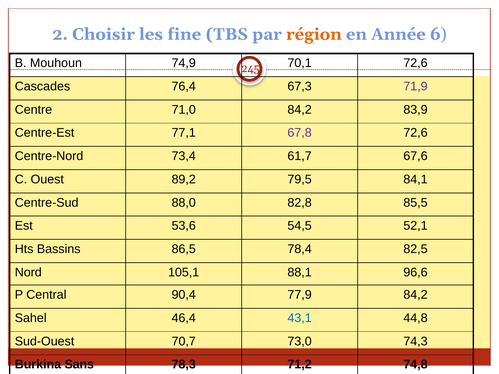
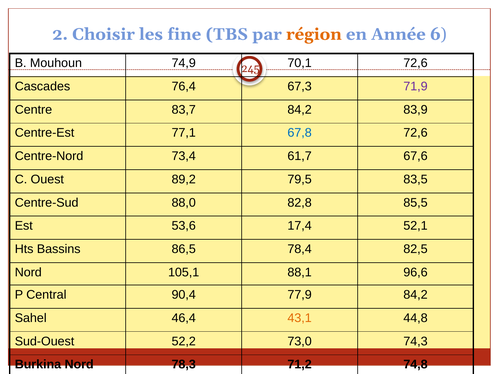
71,0: 71,0 -> 83,7
67,8 colour: purple -> blue
84,1: 84,1 -> 83,5
54,5: 54,5 -> 17,4
43,1 colour: blue -> orange
70,7: 70,7 -> 52,2
Burkina Sans: Sans -> Nord
